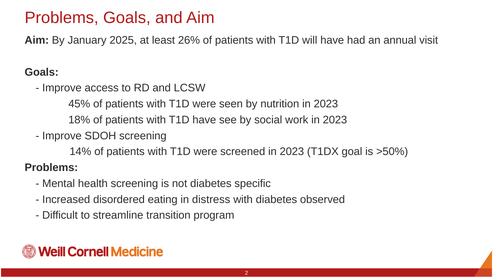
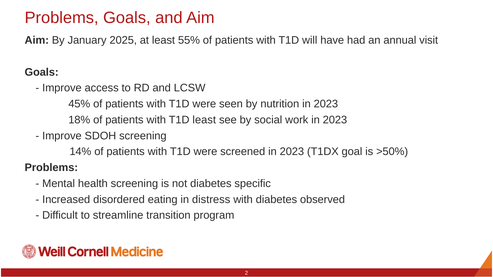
26%: 26% -> 55%
T1D have: have -> least
